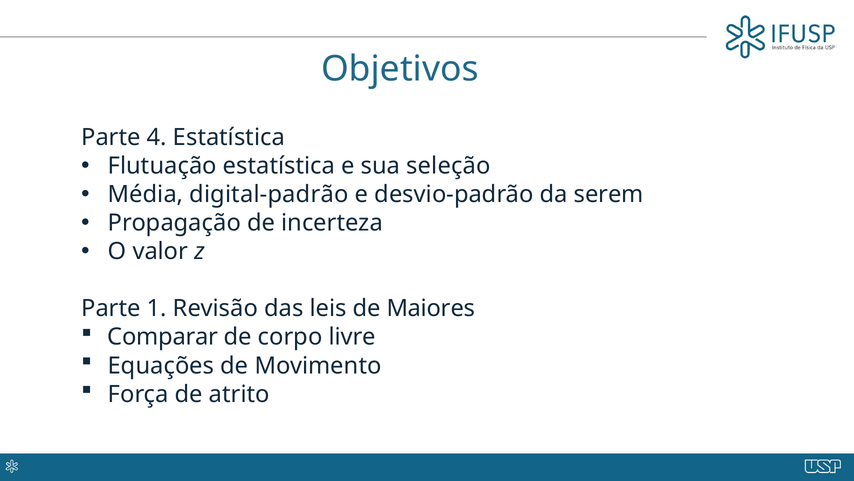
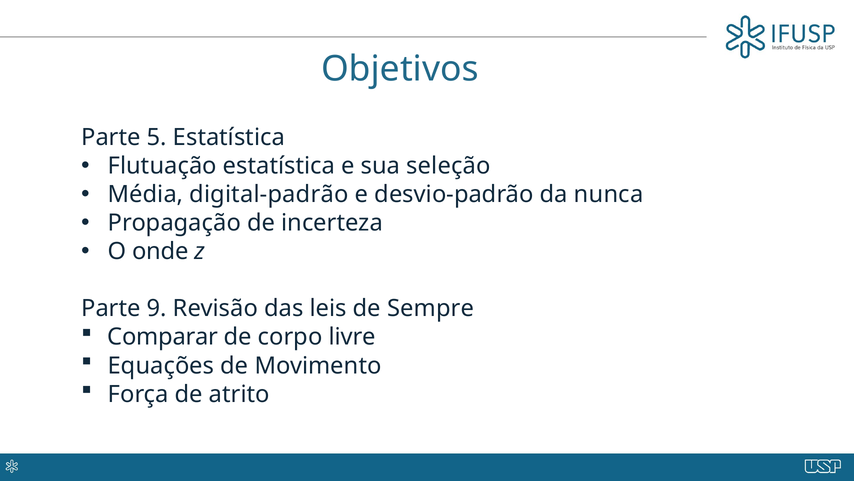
4: 4 -> 5
serem: serem -> nunca
valor: valor -> onde
1: 1 -> 9
Maiores: Maiores -> Sempre
